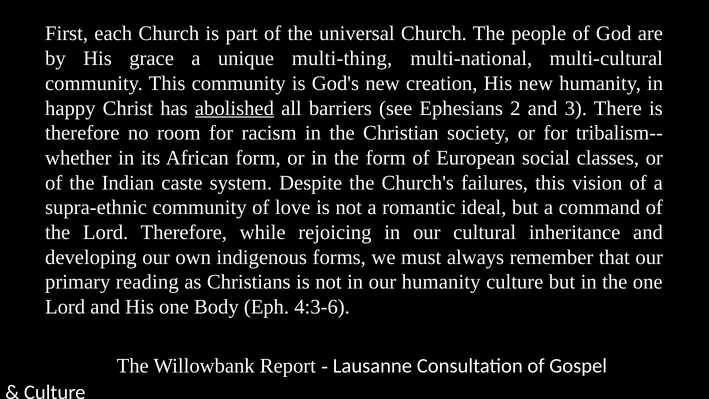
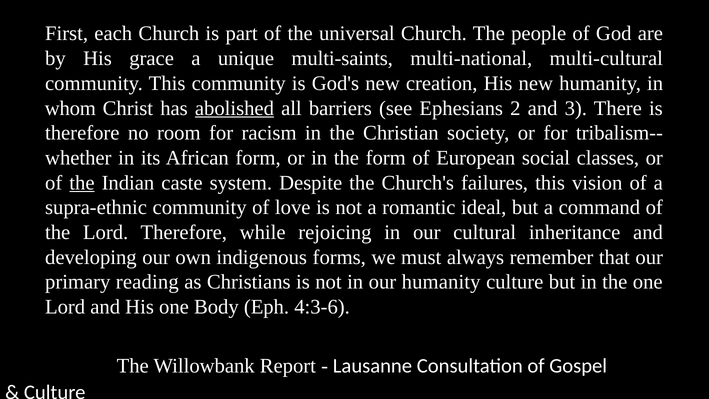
multi-thing: multi-thing -> multi-saints
happy: happy -> whom
the at (82, 183) underline: none -> present
